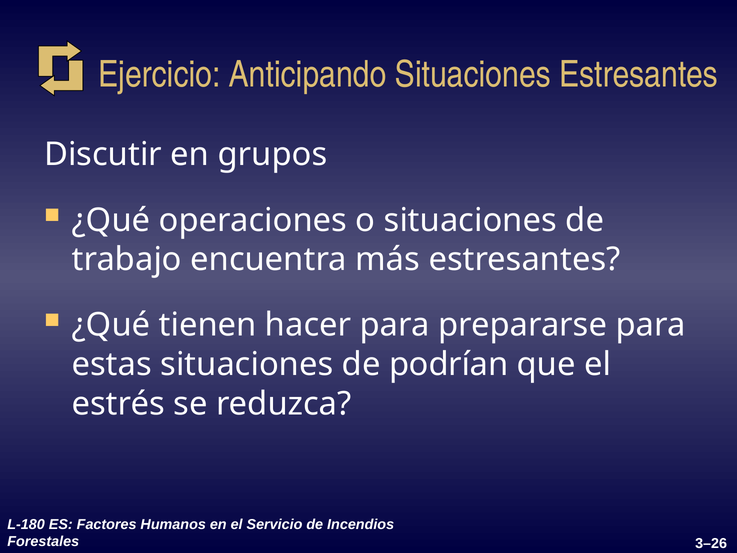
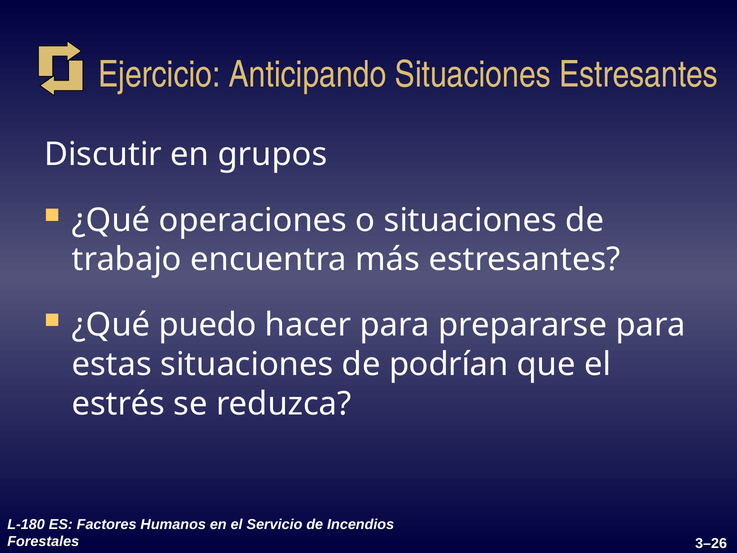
tienen: tienen -> puedo
